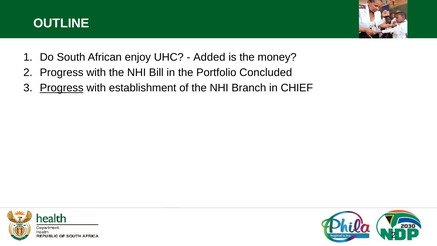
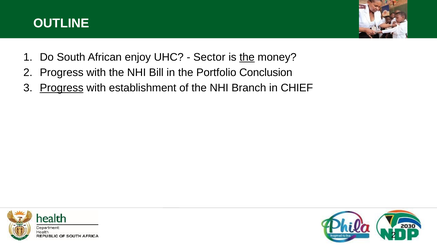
Added: Added -> Sector
the at (247, 57) underline: none -> present
Concluded: Concluded -> Conclusion
